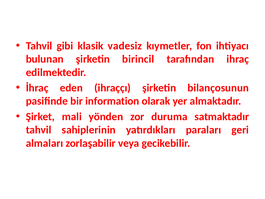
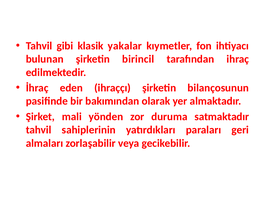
vadesiz: vadesiz -> yakalar
information: information -> bakımından
